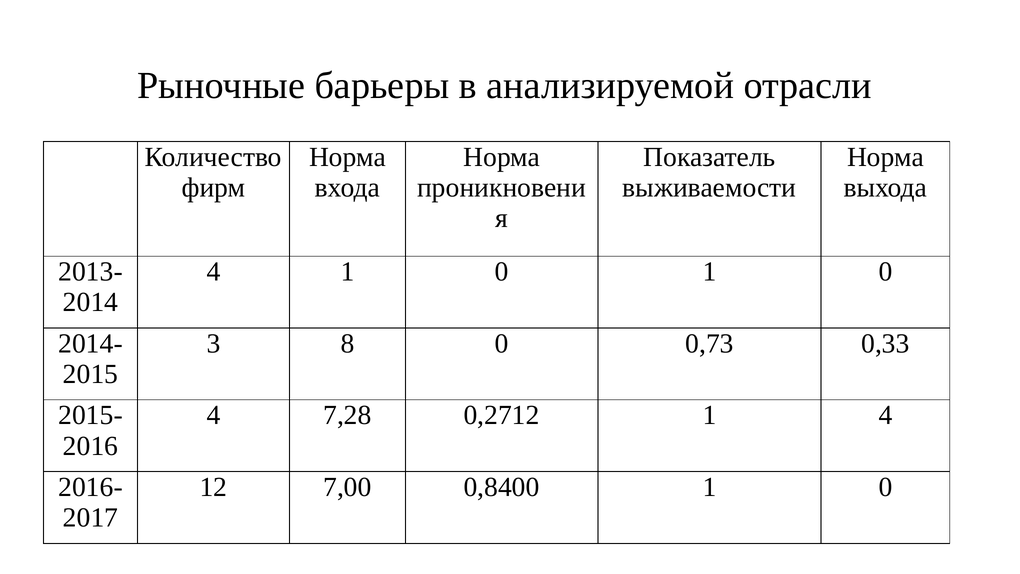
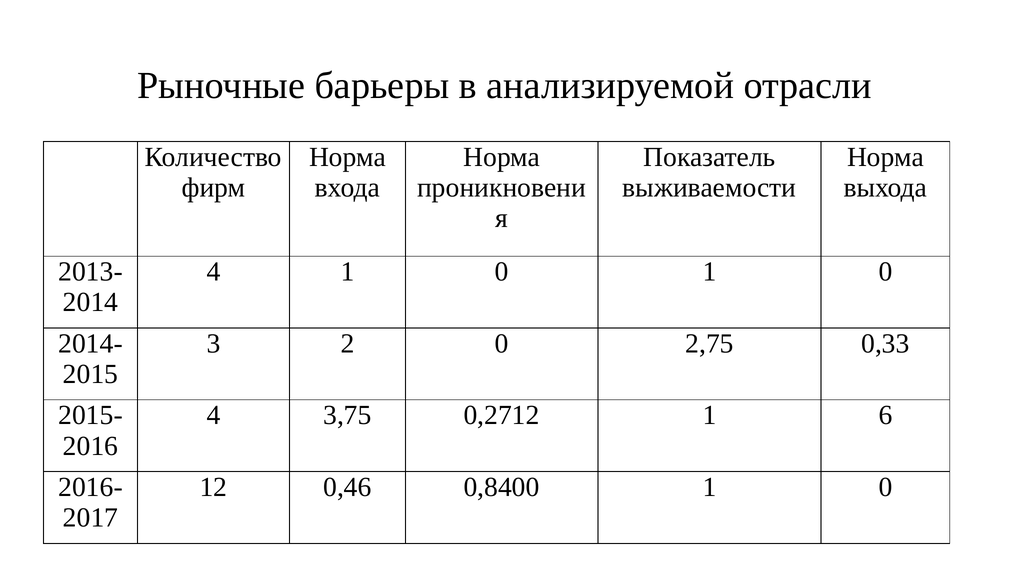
8: 8 -> 2
0,73: 0,73 -> 2,75
7,28: 7,28 -> 3,75
1 4: 4 -> 6
7,00: 7,00 -> 0,46
